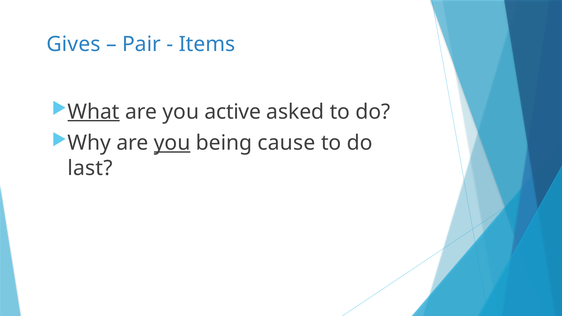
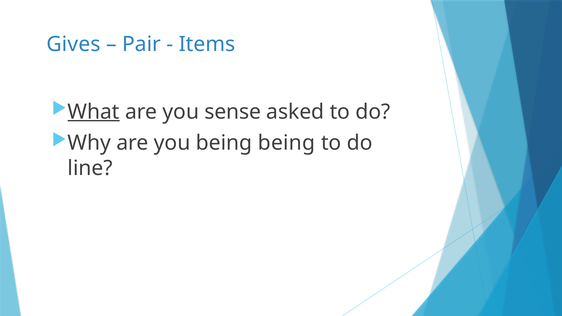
active: active -> sense
you at (172, 143) underline: present -> none
being cause: cause -> being
last: last -> line
